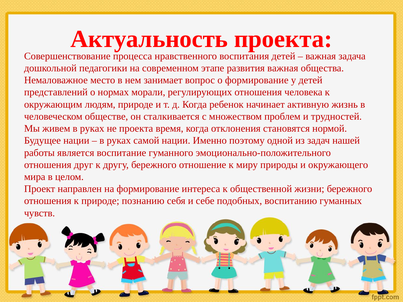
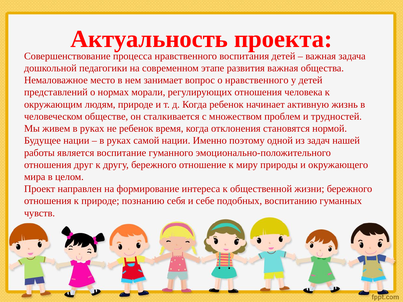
о формирование: формирование -> нравственного
не проекта: проекта -> ребенок
